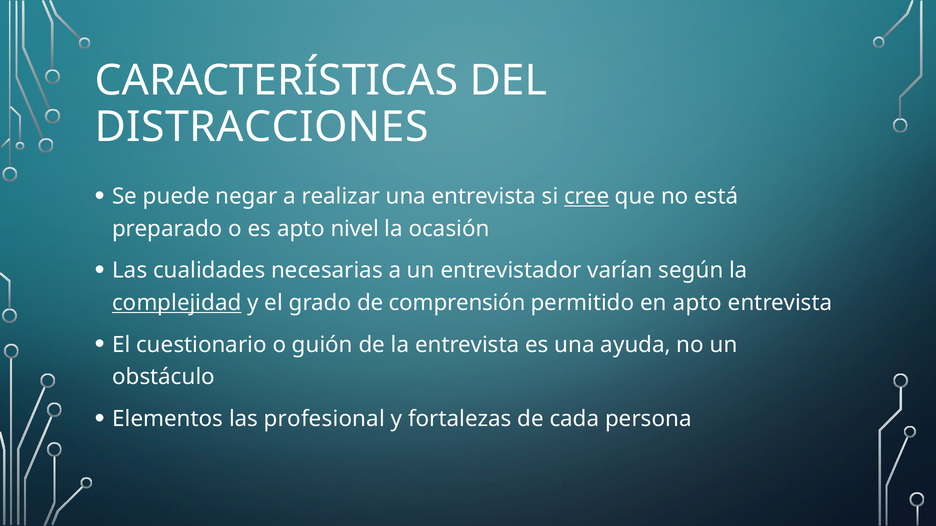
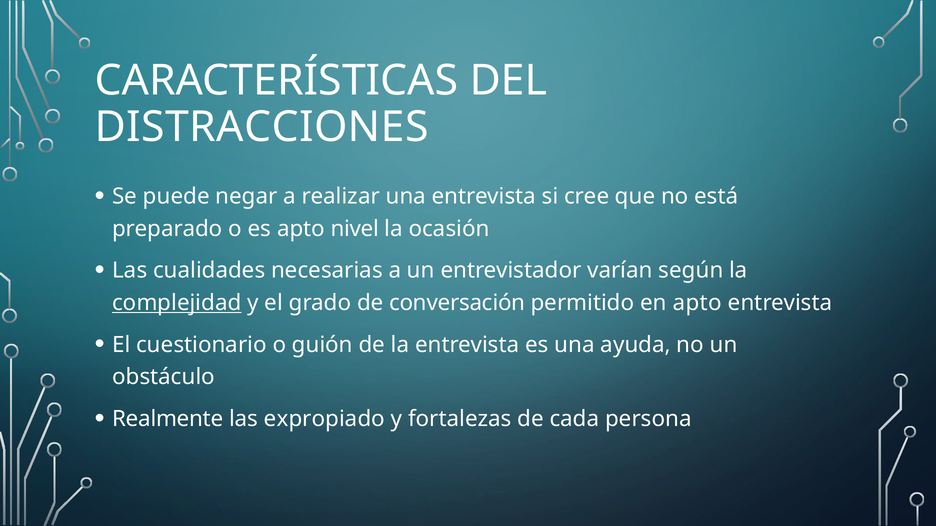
cree underline: present -> none
comprensión: comprensión -> conversación
Elementos: Elementos -> Realmente
profesional: profesional -> expropiado
